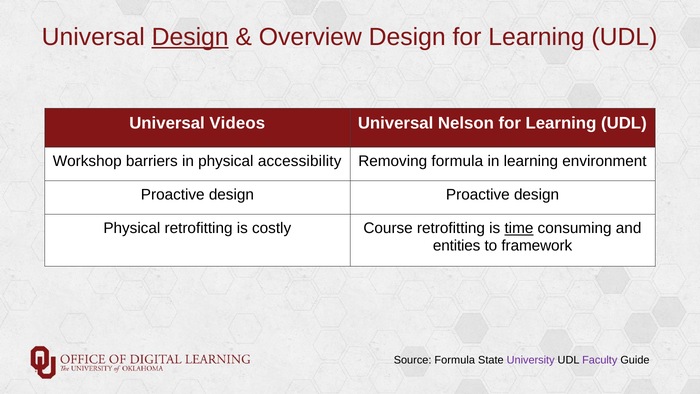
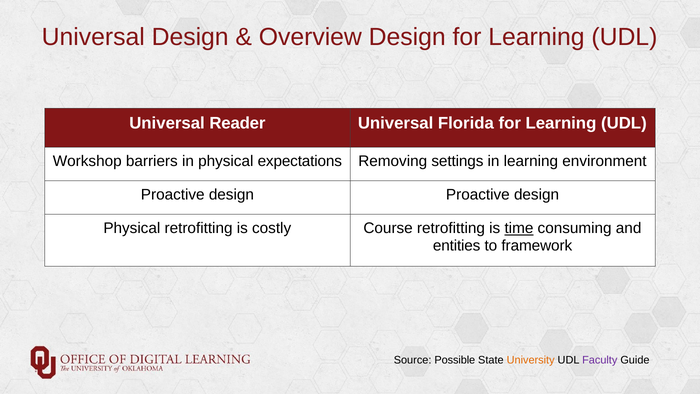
Design at (190, 37) underline: present -> none
Videos: Videos -> Reader
Nelson: Nelson -> Florida
accessibility: accessibility -> expectations
Removing formula: formula -> settings
Source Formula: Formula -> Possible
University colour: purple -> orange
